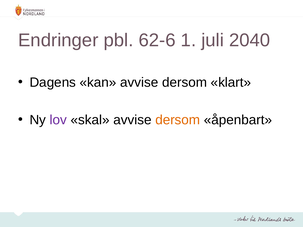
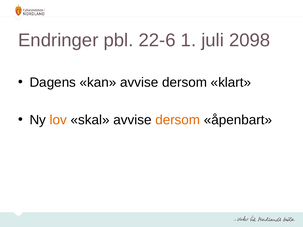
62-6: 62-6 -> 22-6
2040: 2040 -> 2098
lov colour: purple -> orange
